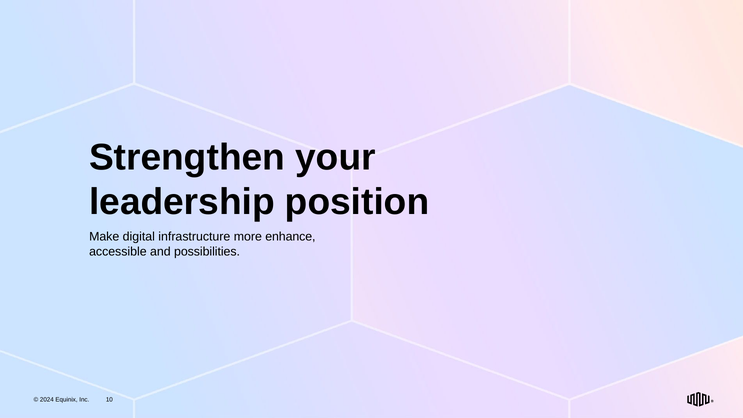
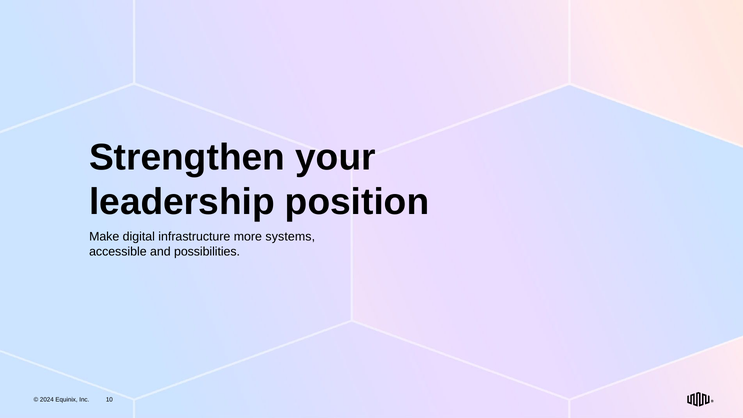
enhance: enhance -> systems
